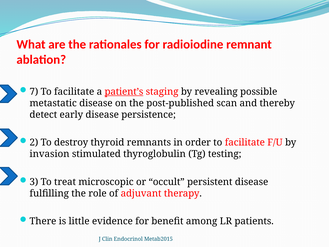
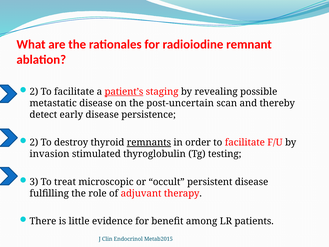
7 at (34, 92): 7 -> 2
post-published: post-published -> post-uncertain
remnants underline: none -> present
